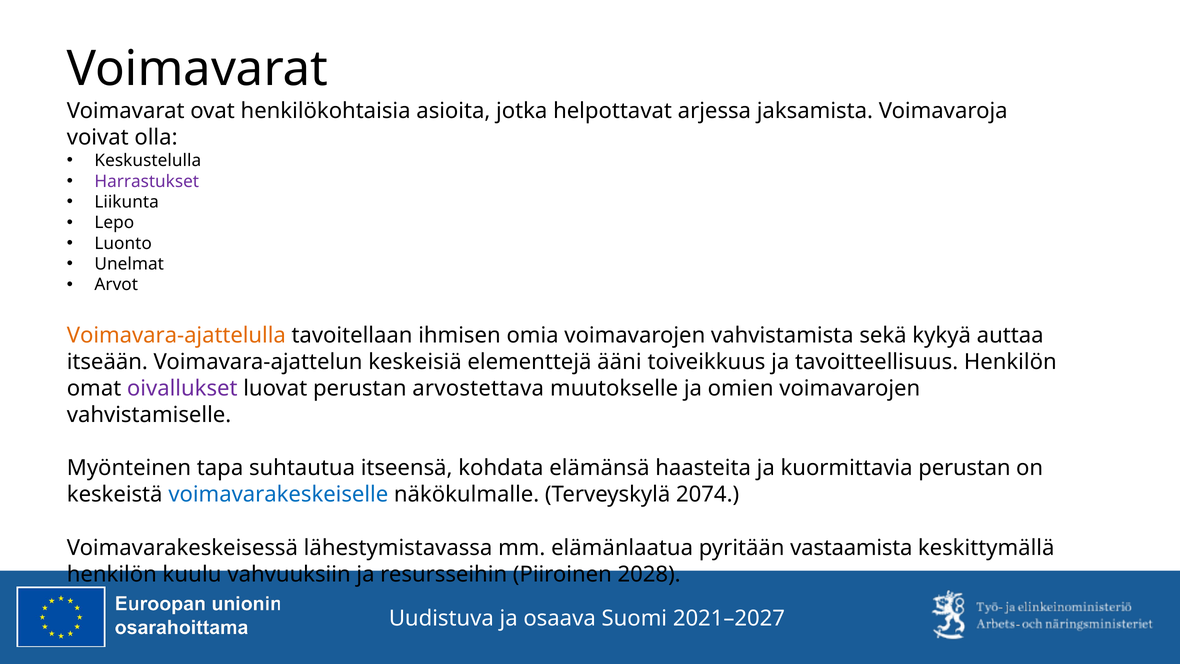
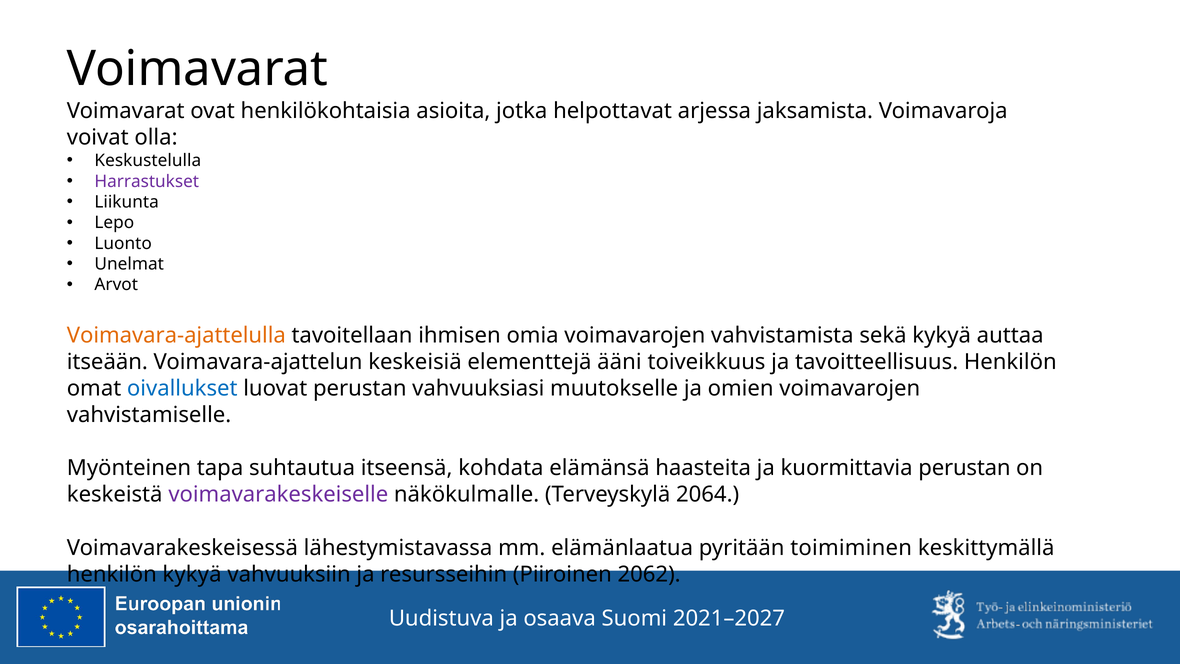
oivallukset colour: purple -> blue
arvostettava: arvostettava -> vahvuuksiasi
voimavarakeskeiselle colour: blue -> purple
2074: 2074 -> 2064
vastaamista: vastaamista -> toimiminen
henkilön kuulu: kuulu -> kykyä
2028: 2028 -> 2062
